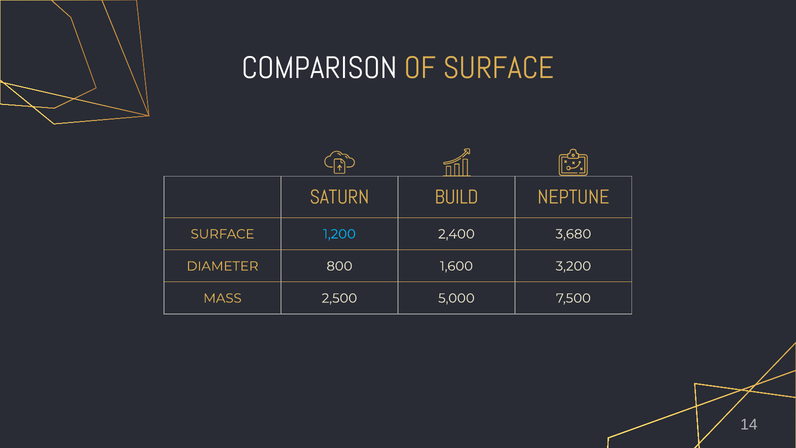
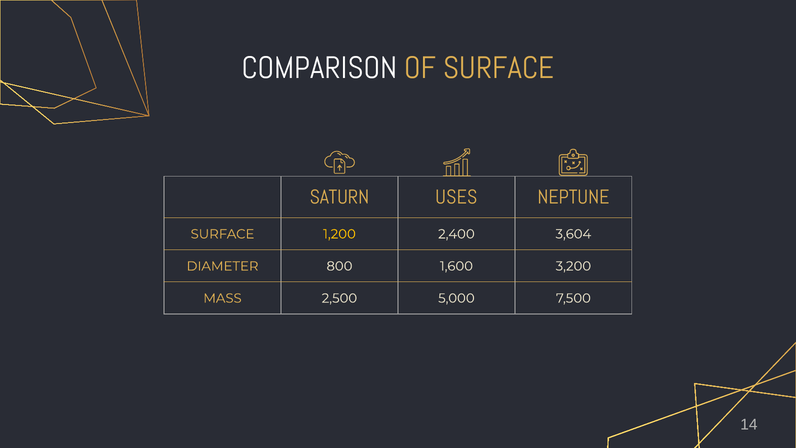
BUILD: BUILD -> USES
1,200 colour: light blue -> yellow
3,680: 3,680 -> 3,604
